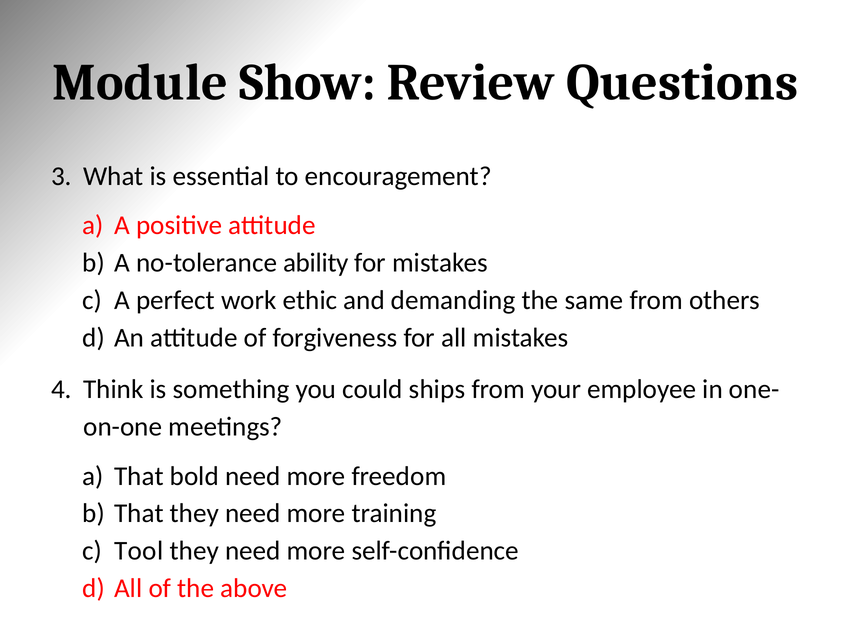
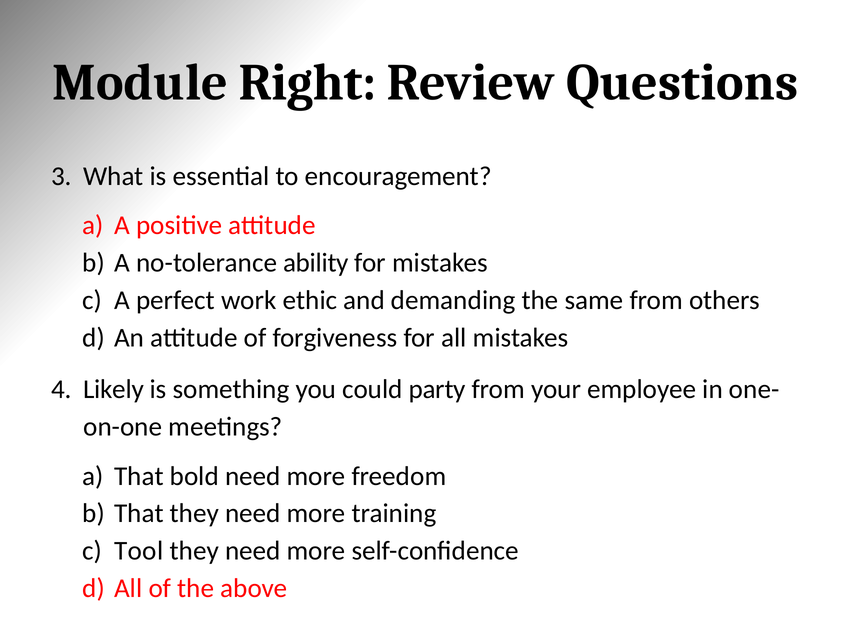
Show: Show -> Right
Think: Think -> Likely
ships: ships -> party
